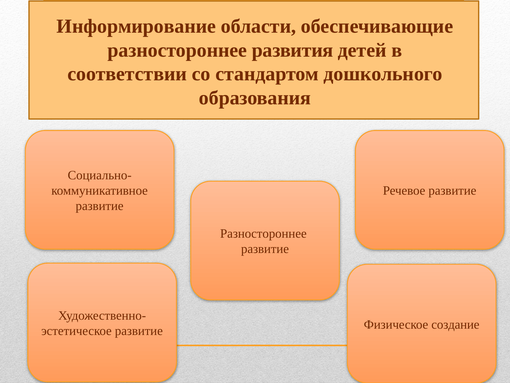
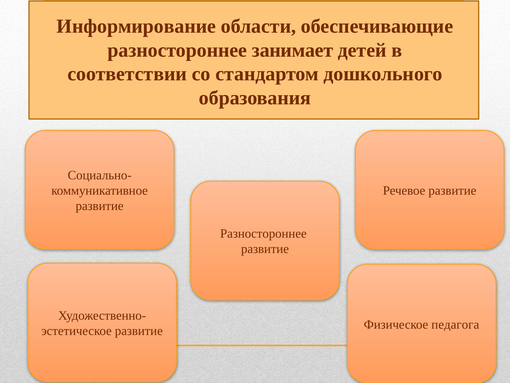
развития: развития -> занимает
создание: создание -> педагога
